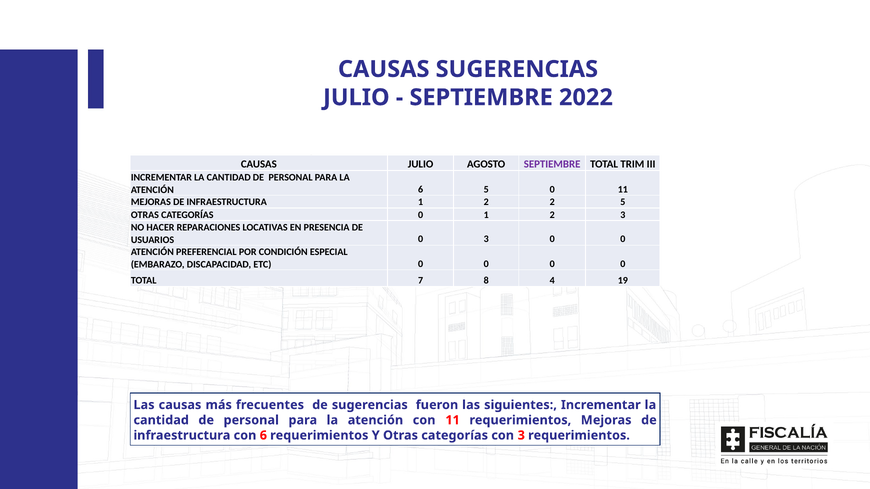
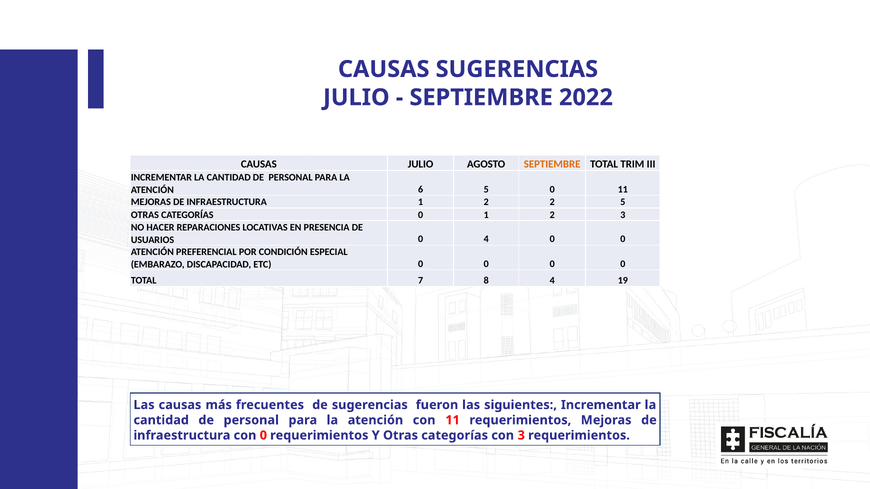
SEPTIEMBRE at (552, 164) colour: purple -> orange
0 3: 3 -> 4
con 6: 6 -> 0
